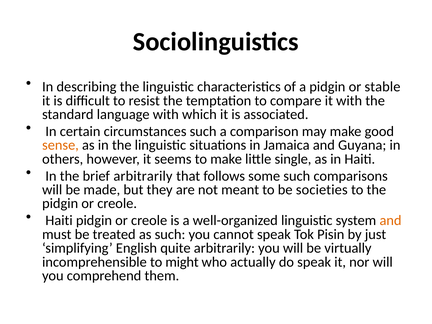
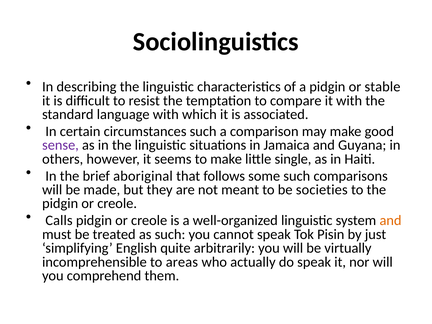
sense colour: orange -> purple
brief arbitrarily: arbitrarily -> aboriginal
Haiti at (59, 220): Haiti -> Calls
might: might -> areas
